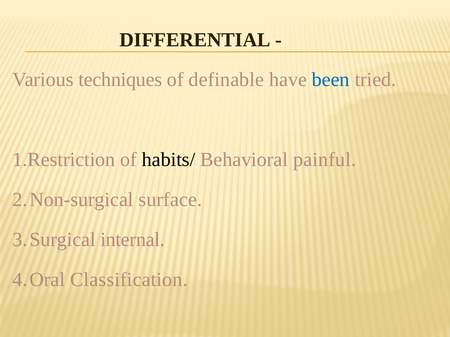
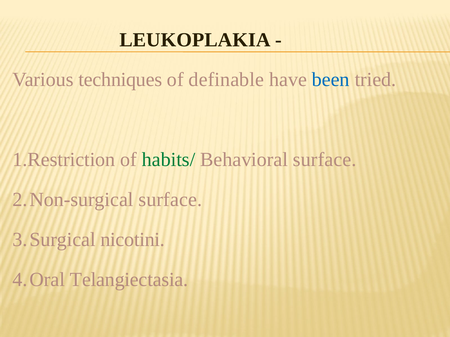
DIFFERENTIAL: DIFFERENTIAL -> LEUKOPLAKIA
habits/ colour: black -> green
Behavioral painful: painful -> surface
internal: internal -> nicotini
Classification: Classification -> Telangiectasia
